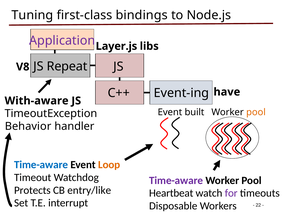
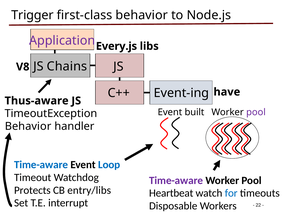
Tuning: Tuning -> Trigger
first-class bindings: bindings -> behavior
Layer.js: Layer.js -> Every.js
Repeat: Repeat -> Chains
With-aware: With-aware -> Thus-aware
pool at (256, 112) colour: orange -> purple
Loop colour: orange -> blue
entry/like: entry/like -> entry/libs
for colour: purple -> blue
